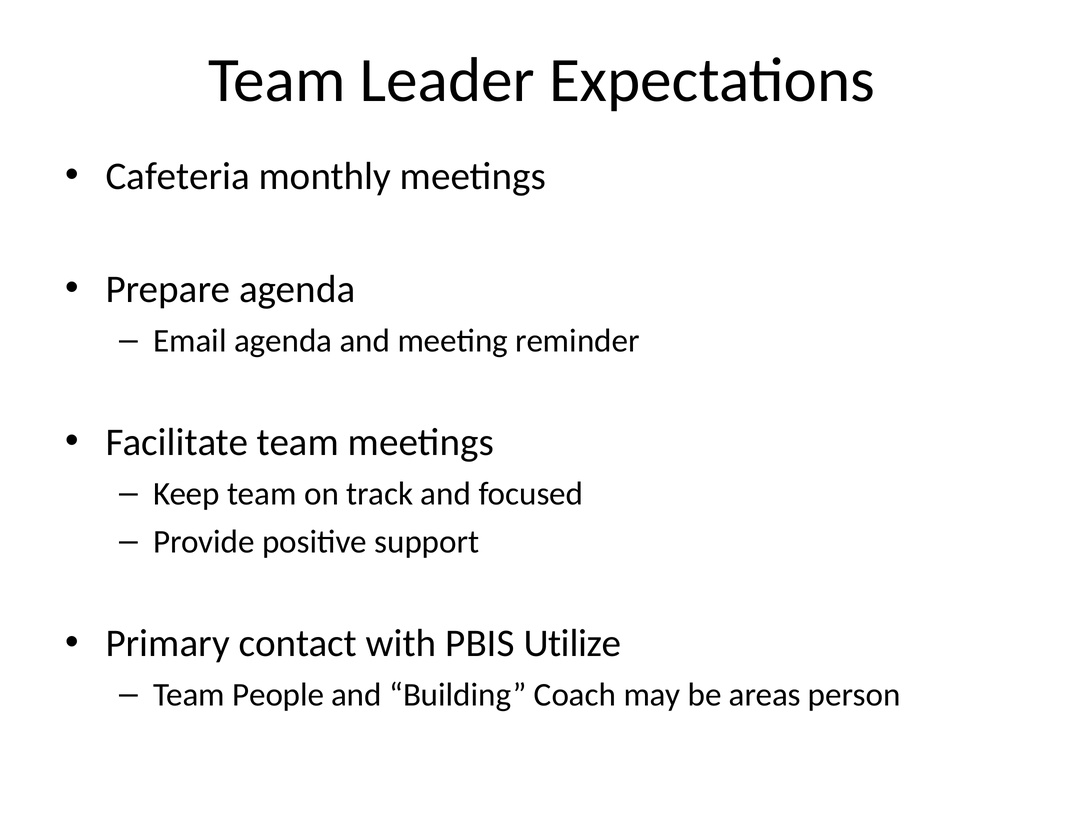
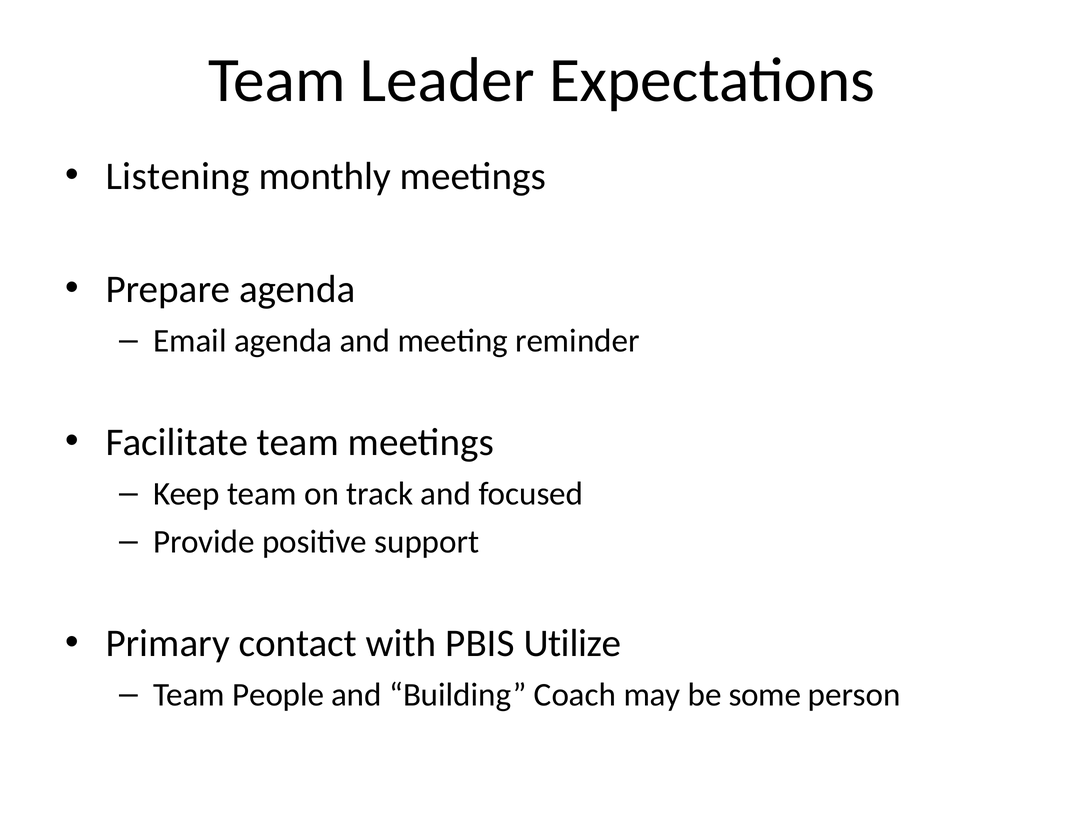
Cafeteria: Cafeteria -> Listening
areas: areas -> some
